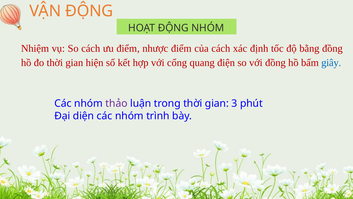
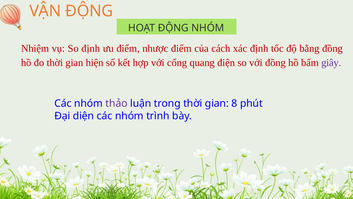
So cách: cách -> định
giây colour: blue -> purple
3: 3 -> 8
